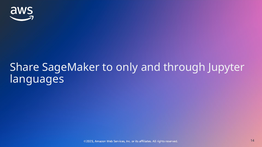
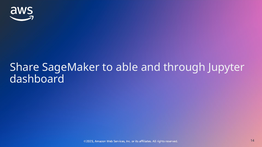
only: only -> able
languages: languages -> dashboard
